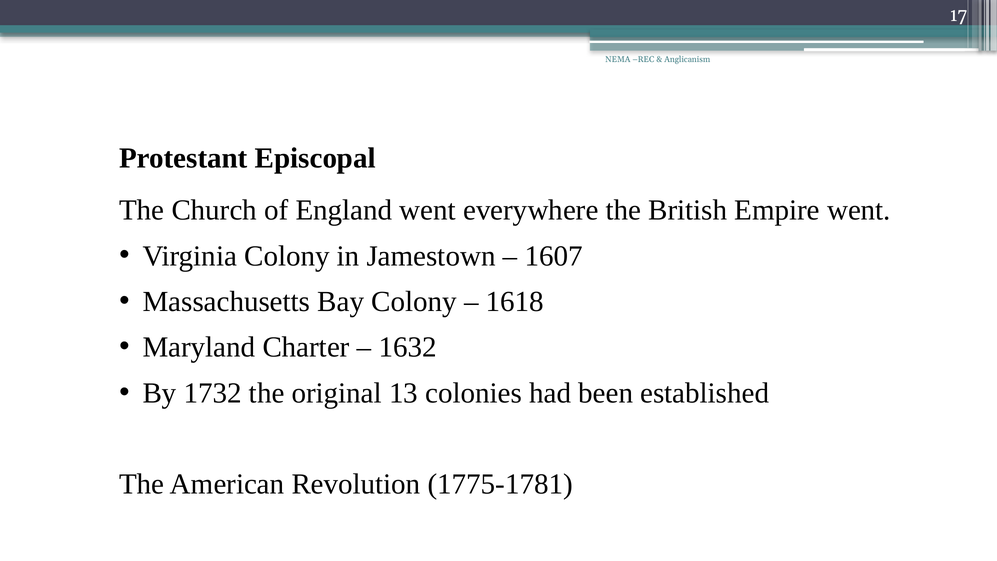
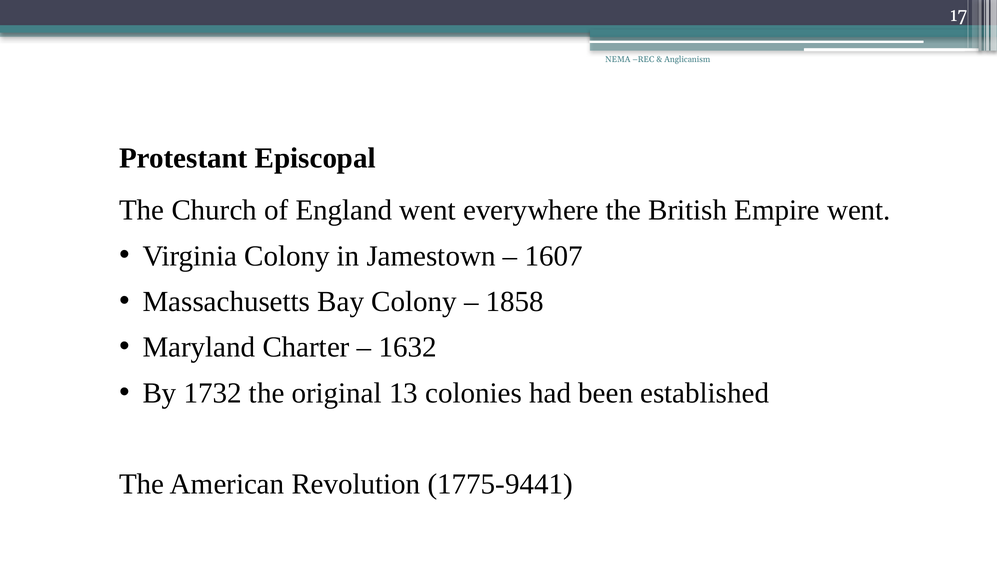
1618: 1618 -> 1858
1775-1781: 1775-1781 -> 1775-9441
